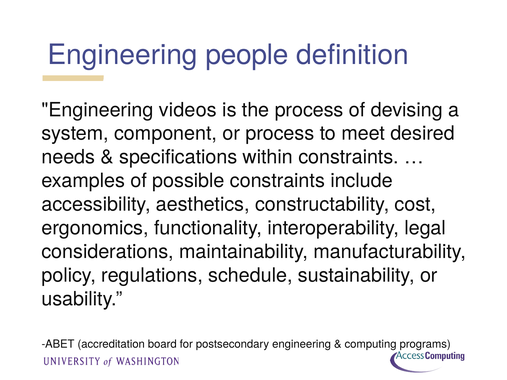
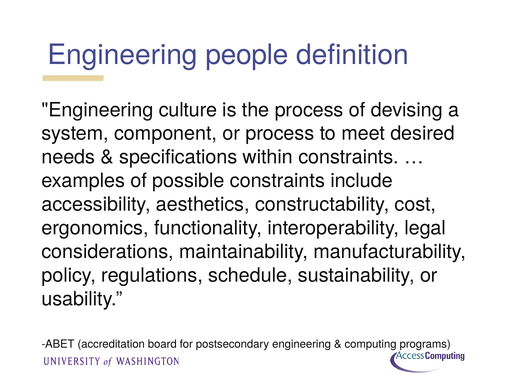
videos: videos -> culture
